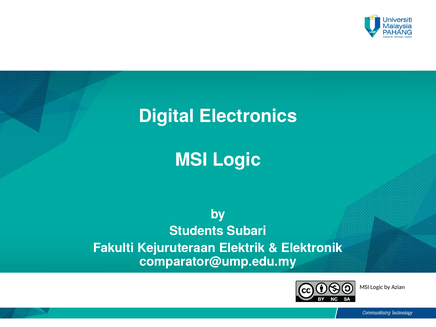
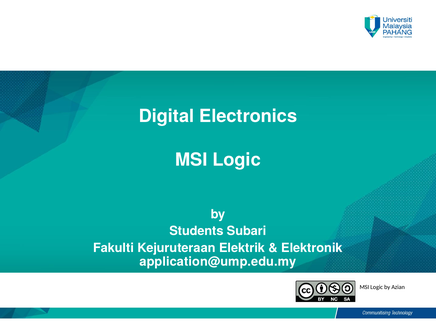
comparator@ump.edu.my: comparator@ump.edu.my -> application@ump.edu.my
